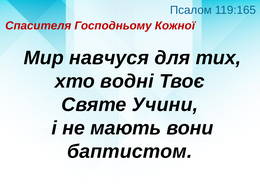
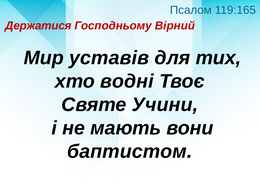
Спасителя: Спасителя -> Держатися
Кожної: Кожної -> Вірний
навчуся: навчуся -> уставів
